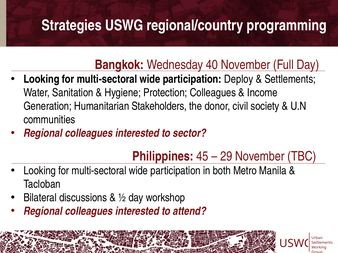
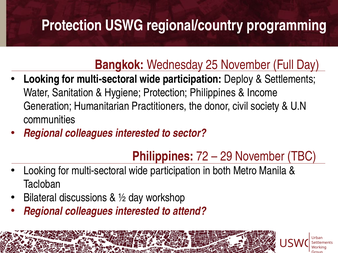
Strategies at (72, 26): Strategies -> Protection
40: 40 -> 25
Protection Colleagues: Colleagues -> Philippines
Stakeholders: Stakeholders -> Practitioners
45: 45 -> 72
